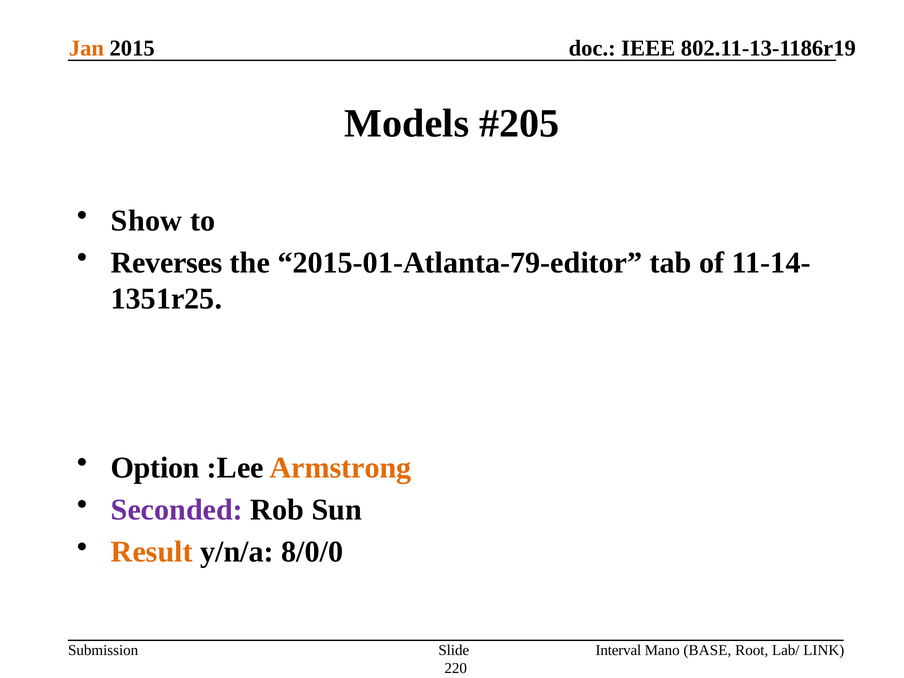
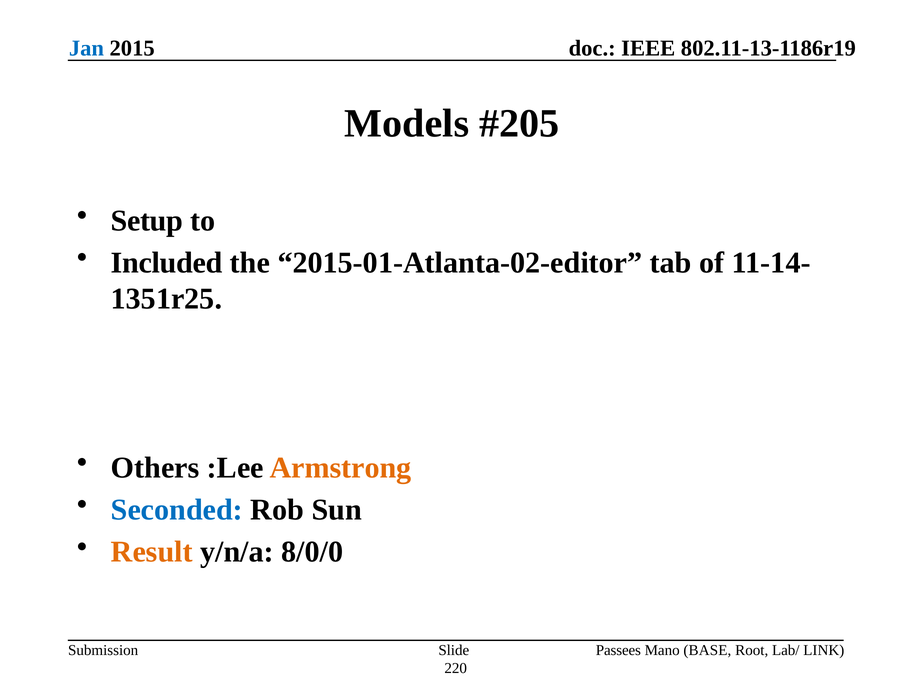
Jan colour: orange -> blue
Show: Show -> Setup
Reverses: Reverses -> Included
2015-01-Atlanta-79-editor: 2015-01-Atlanta-79-editor -> 2015-01-Atlanta-02-editor
Option: Option -> Others
Seconded colour: purple -> blue
Interval: Interval -> Passees
